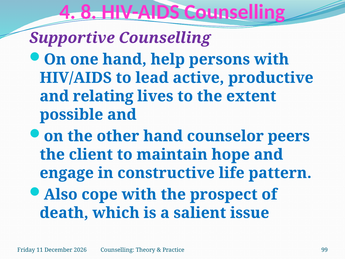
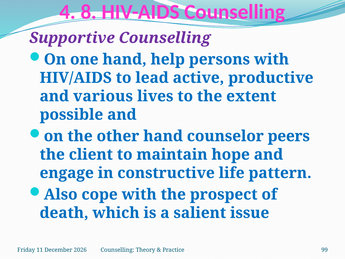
relating: relating -> various
